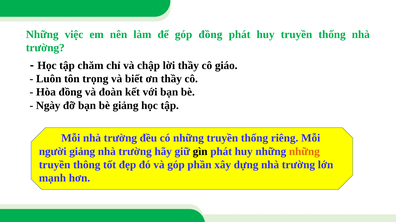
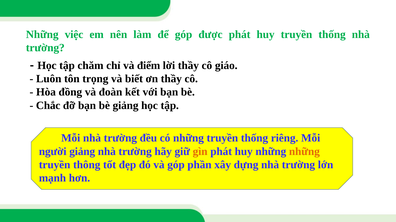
góp đồng: đồng -> được
chập: chập -> điểm
Ngày: Ngày -> Chắc
gìn colour: black -> orange
